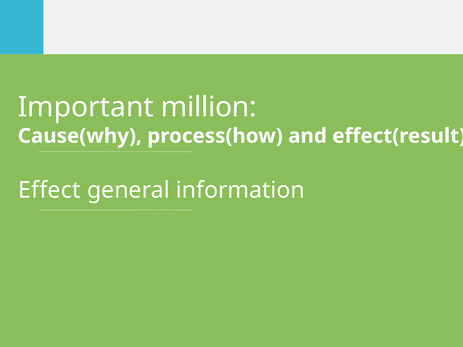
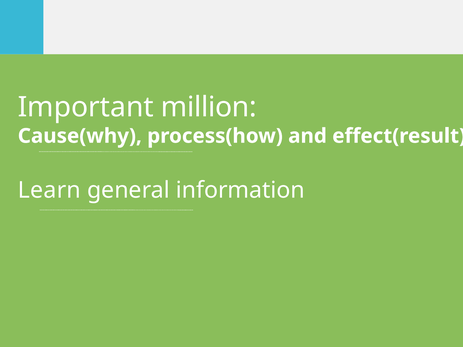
Effect: Effect -> Learn
